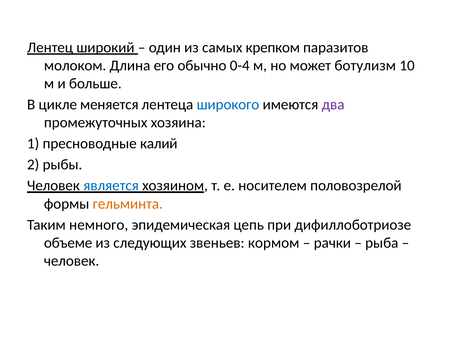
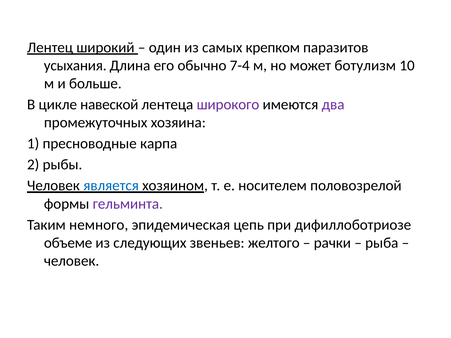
молоком: молоком -> усыхания
0-4: 0-4 -> 7-4
меняется: меняется -> навеской
широкого colour: blue -> purple
калий: калий -> карпа
гельминта colour: orange -> purple
кормом: кормом -> желтого
